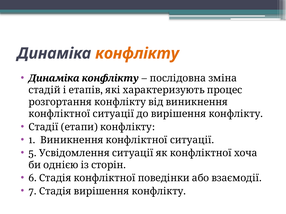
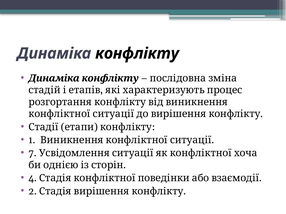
конфлікту at (137, 54) colour: orange -> black
5: 5 -> 7
6: 6 -> 4
7: 7 -> 2
